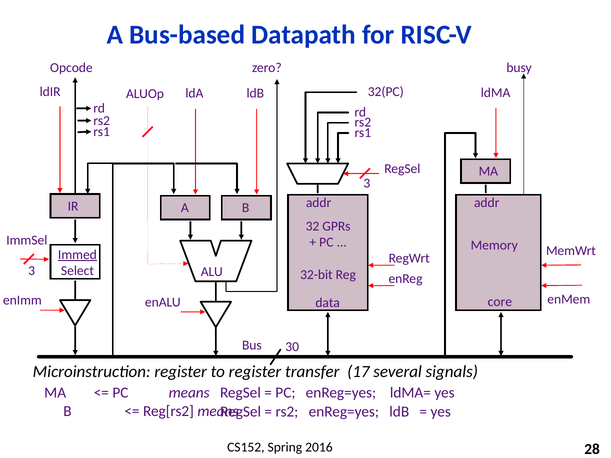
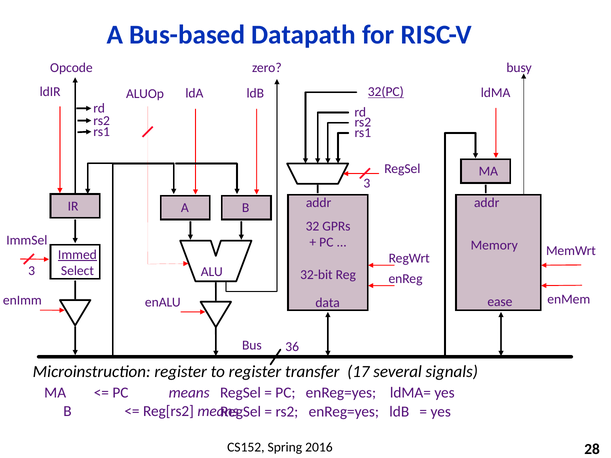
32(PC underline: none -> present
core: core -> ease
30: 30 -> 36
